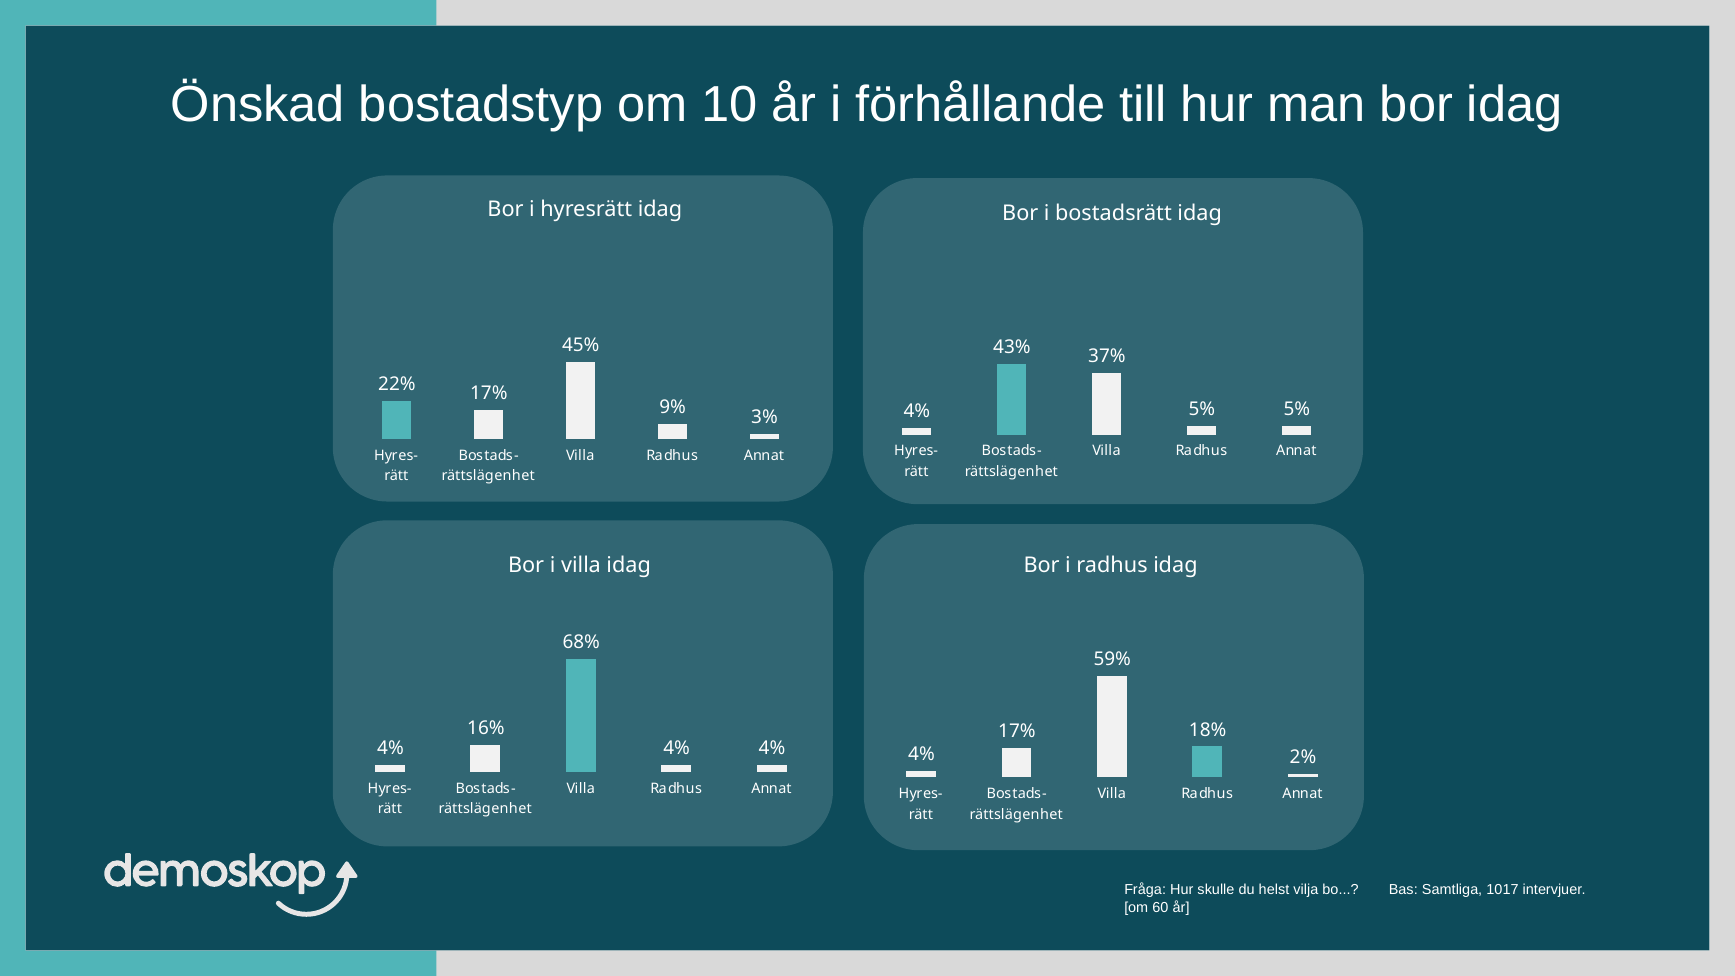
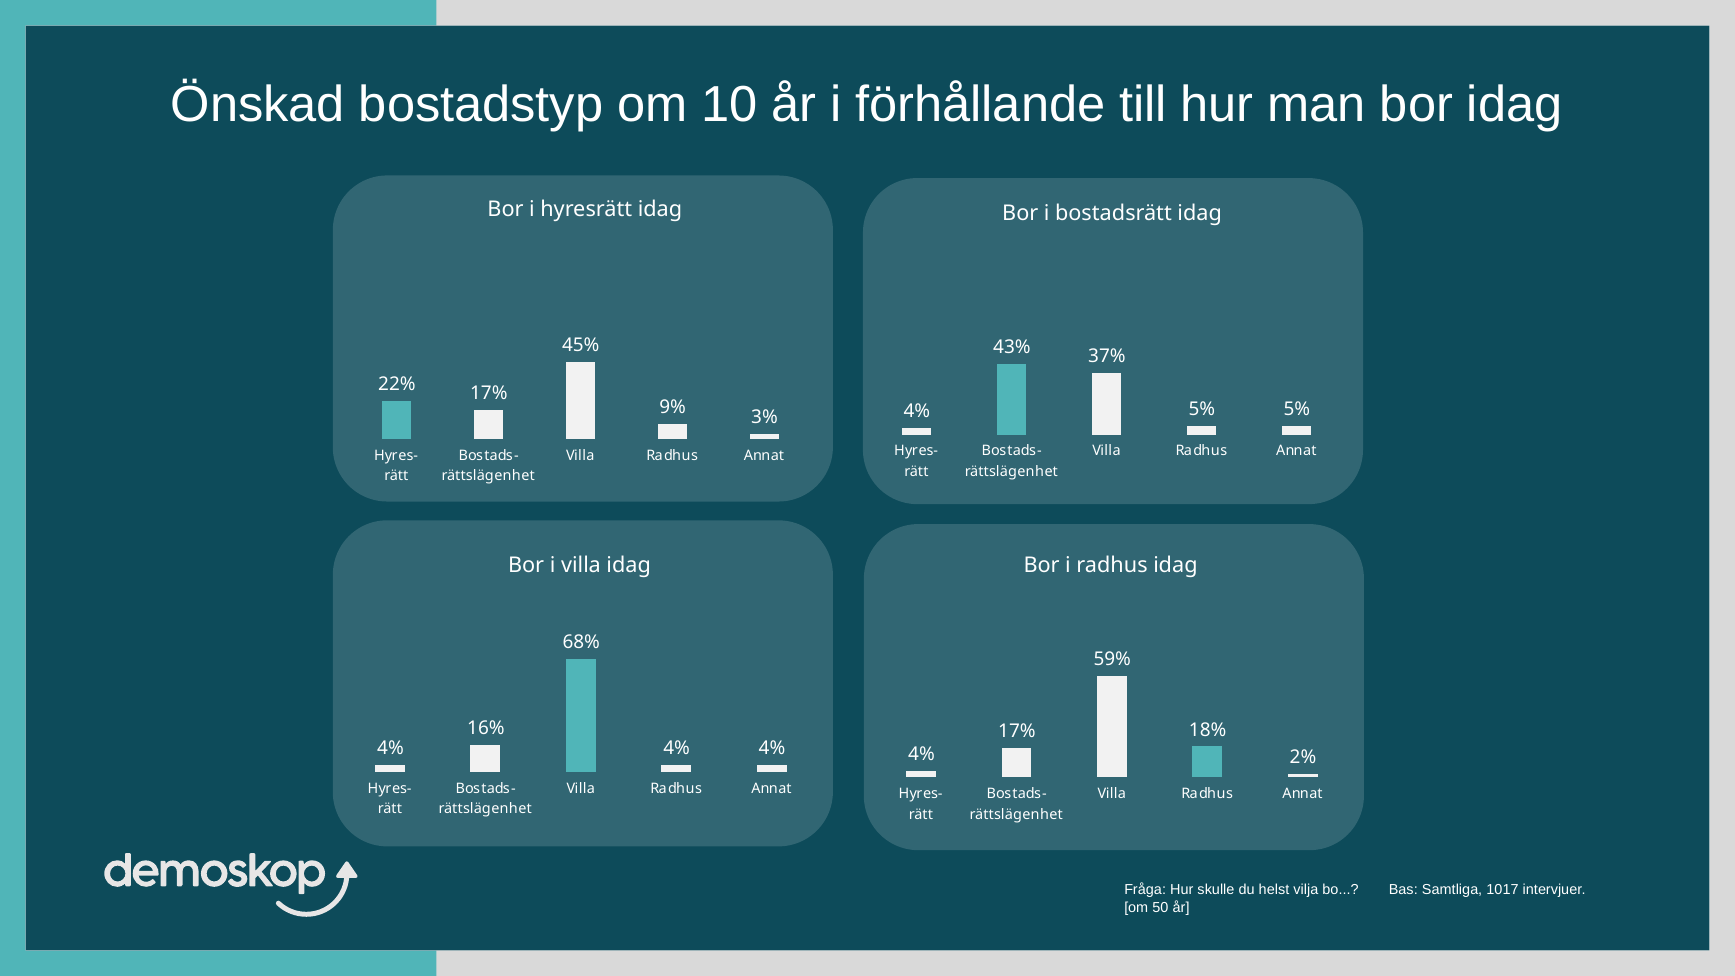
60: 60 -> 50
